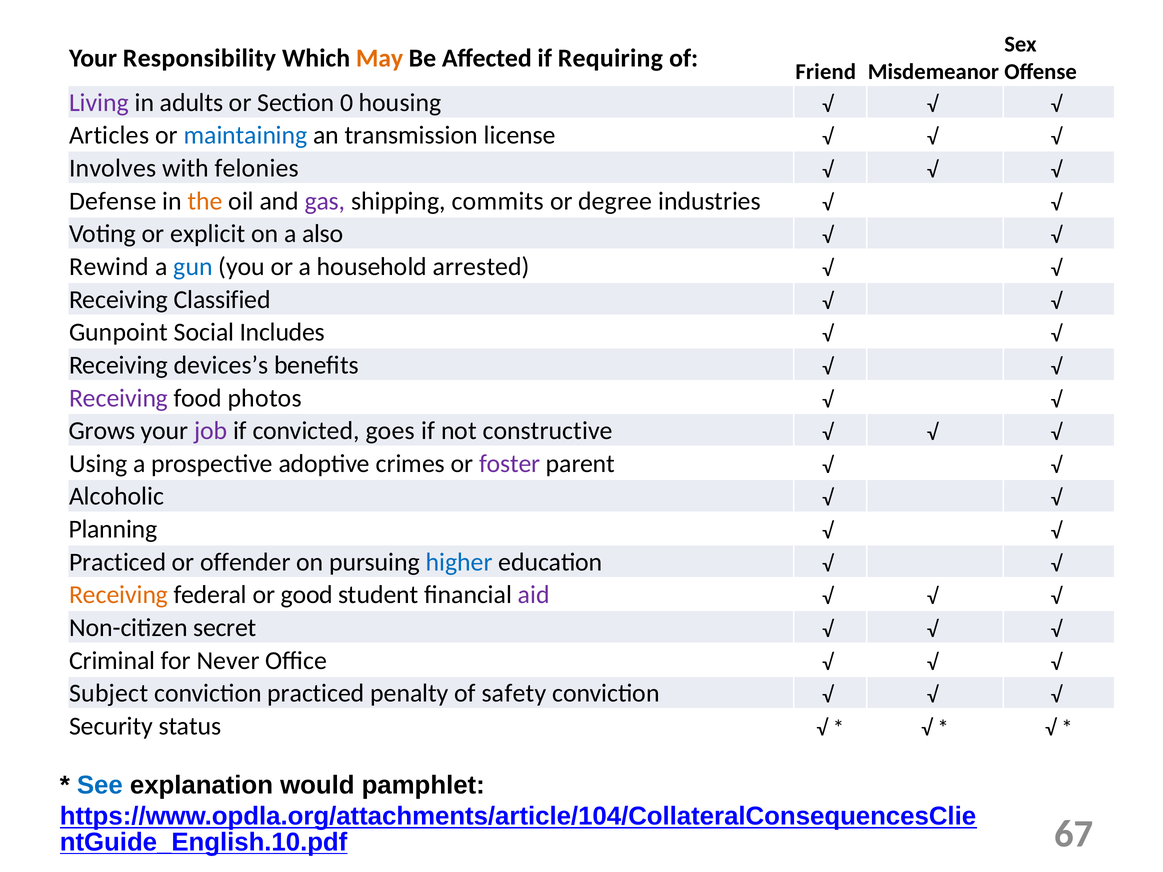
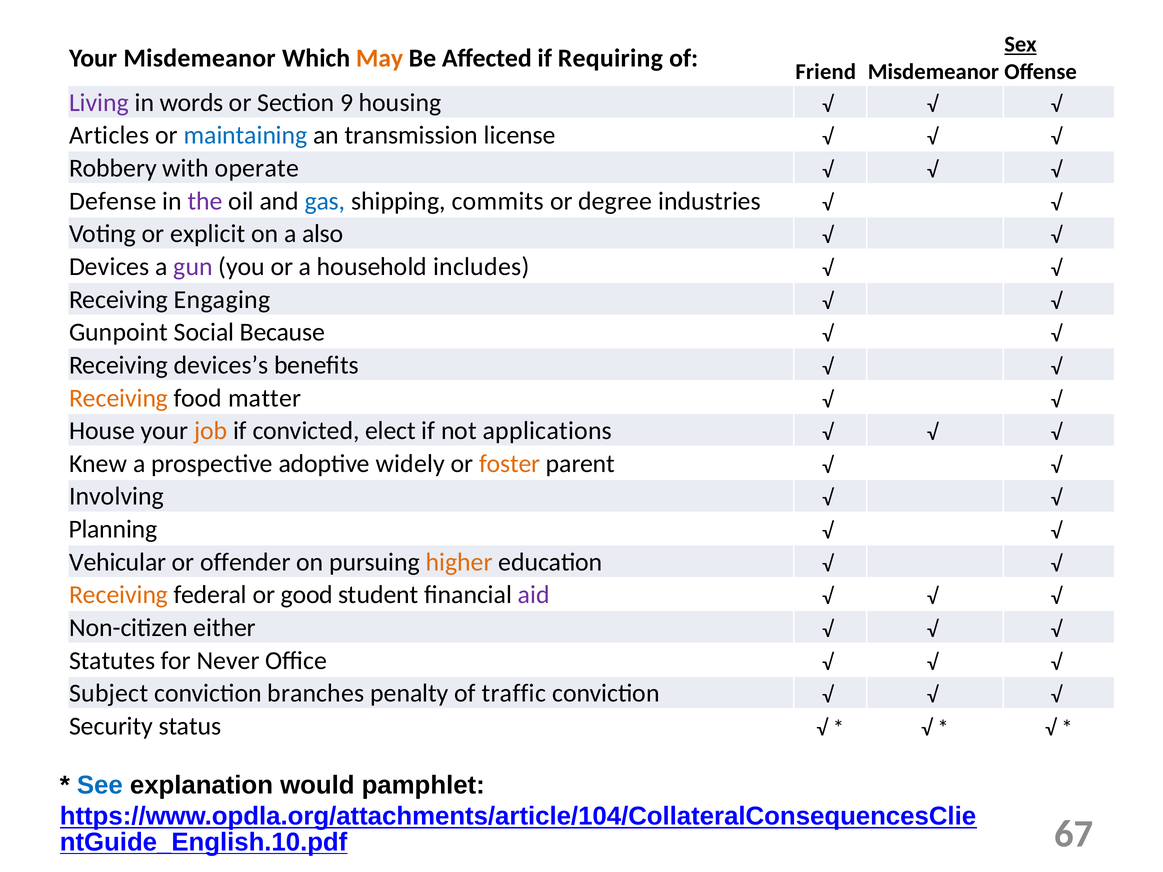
Sex underline: none -> present
Your Responsibility: Responsibility -> Misdemeanor
adults: adults -> words
0: 0 -> 9
Involves: Involves -> Robbery
felonies: felonies -> operate
the colour: orange -> purple
gas colour: purple -> blue
Rewind: Rewind -> Devices
gun colour: blue -> purple
arrested: arrested -> includes
Classified: Classified -> Engaging
Includes: Includes -> Because
Receiving at (119, 398) colour: purple -> orange
photos: photos -> matter
Grows: Grows -> House
job colour: purple -> orange
goes: goes -> elect
constructive: constructive -> applications
Using: Using -> Knew
crimes: crimes -> widely
foster colour: purple -> orange
Alcoholic: Alcoholic -> Involving
Practiced at (118, 562): Practiced -> Vehicular
higher colour: blue -> orange
secret: secret -> either
Criminal: Criminal -> Statutes
conviction practiced: practiced -> branches
safety: safety -> traffic
